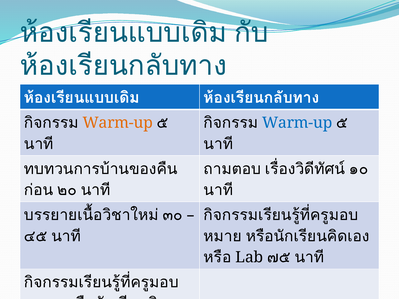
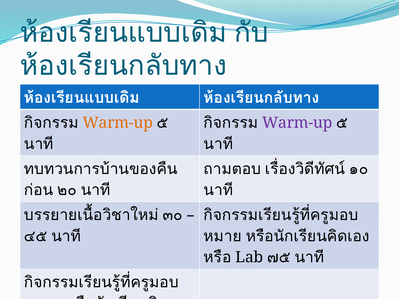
Warm-up at (297, 123) colour: blue -> purple
